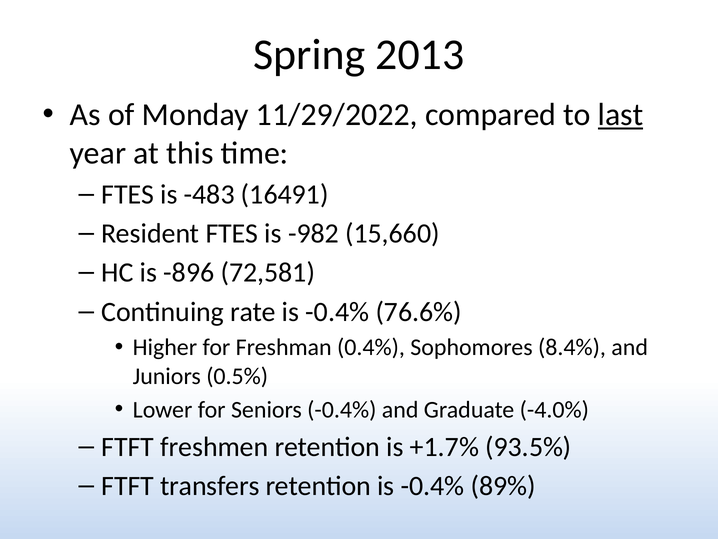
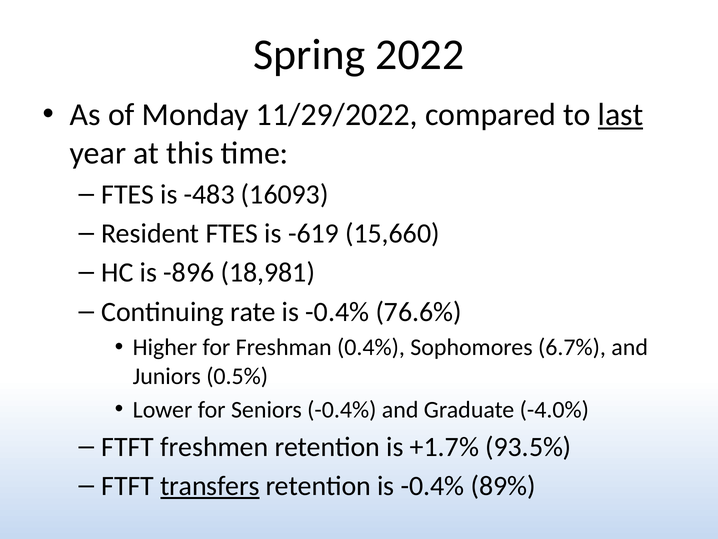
2013: 2013 -> 2022
16491: 16491 -> 16093
-982: -982 -> -619
72,581: 72,581 -> 18,981
8.4%: 8.4% -> 6.7%
transfers underline: none -> present
